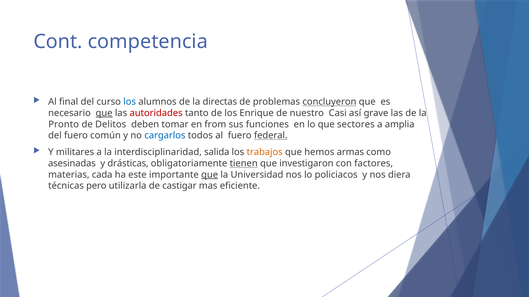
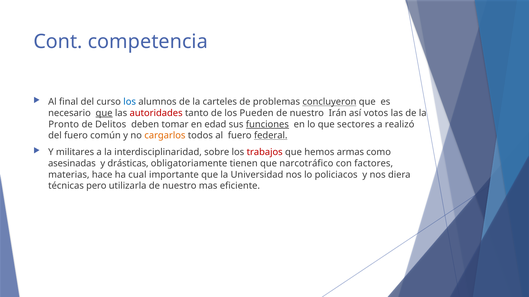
directas: directas -> carteles
Enrique: Enrique -> Pueden
Casi: Casi -> Irán
grave: grave -> votos
from: from -> edad
funciones underline: none -> present
amplia: amplia -> realizó
cargarlos colour: blue -> orange
salida: salida -> sobre
trabajos colour: orange -> red
tienen underline: present -> none
investigaron: investigaron -> narcotráfico
cada: cada -> hace
este: este -> cual
que at (210, 175) underline: present -> none
utilizarla de castigar: castigar -> nuestro
